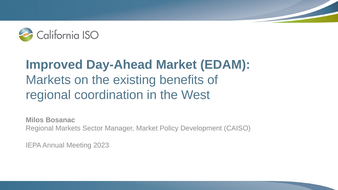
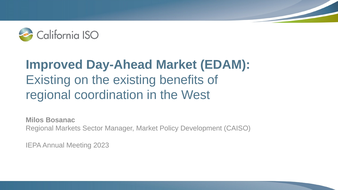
Markets at (48, 80): Markets -> Existing
